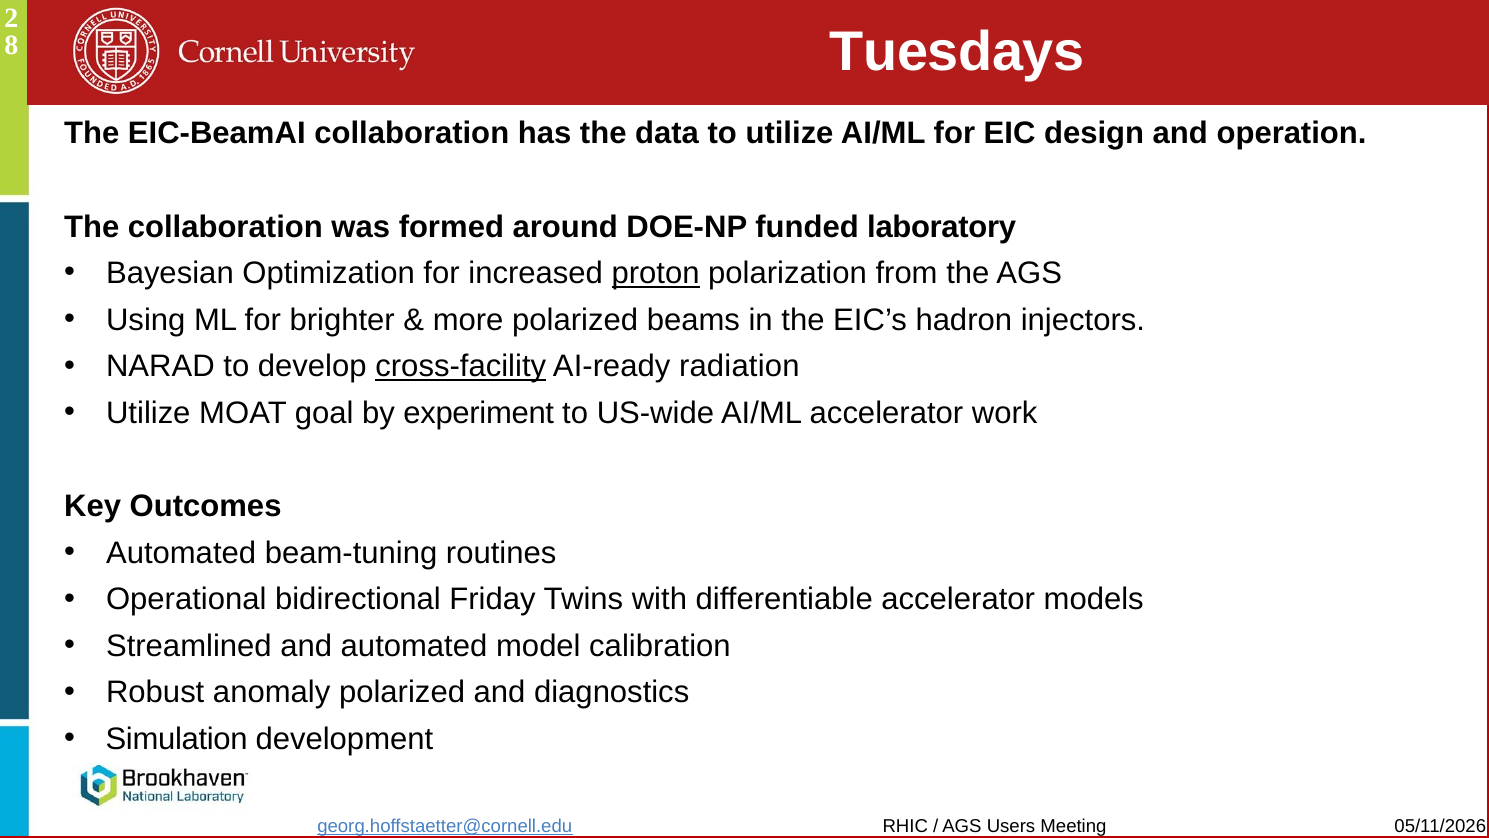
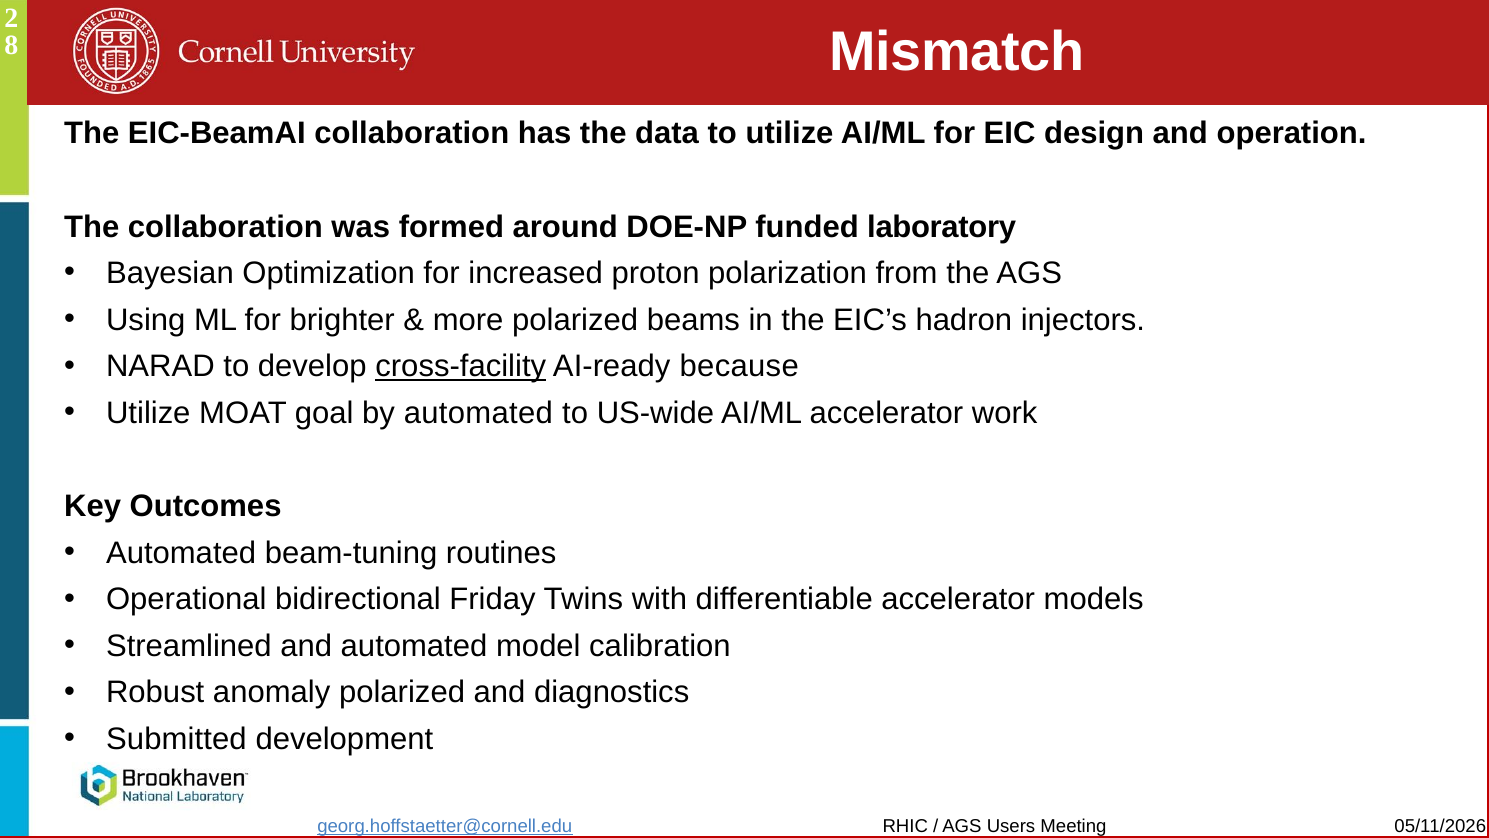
Tuesdays: Tuesdays -> Mismatch
proton underline: present -> none
radiation: radiation -> because
by experiment: experiment -> automated
Simulation: Simulation -> Submitted
